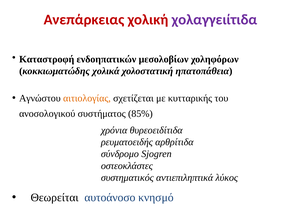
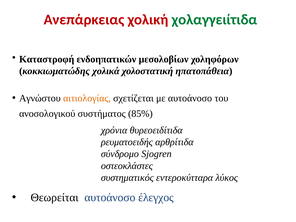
χολαγγειίτιδα colour: purple -> green
με κυτταρικής: κυτταρικής -> αυτοάνοσο
αντιεπιληπτικά: αντιεπιληπτικά -> εντεροκύτταρα
κνησμό: κνησμό -> έλεγχος
